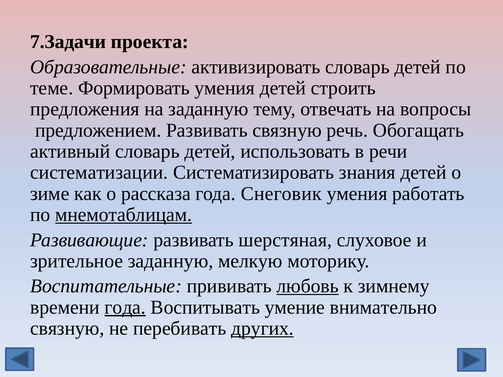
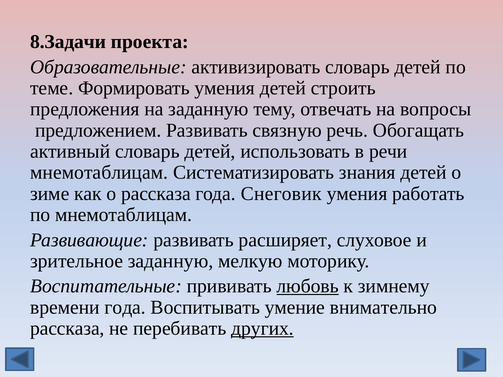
7.Задачи: 7.Задачи -> 8.Задачи
систематизации at (99, 173): систематизации -> мнемотаблицам
мнемотаблицам at (124, 215) underline: present -> none
шерстяная: шерстяная -> расширяет
гoдa underline: present -> none
связную at (67, 329): связную -> рассказа
